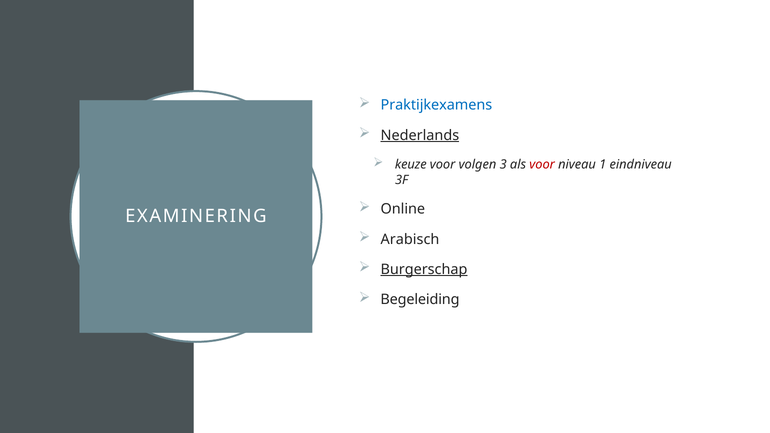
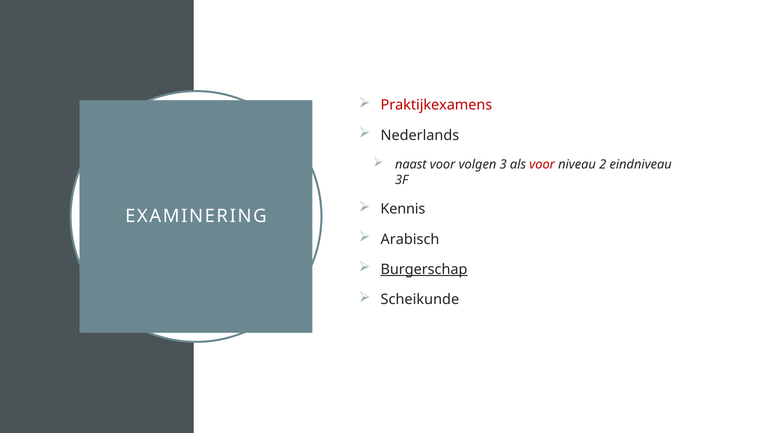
Praktijkexamens colour: blue -> red
Nederlands underline: present -> none
keuze: keuze -> naast
1: 1 -> 2
Online: Online -> Kennis
Begeleiding: Begeleiding -> Scheikunde
